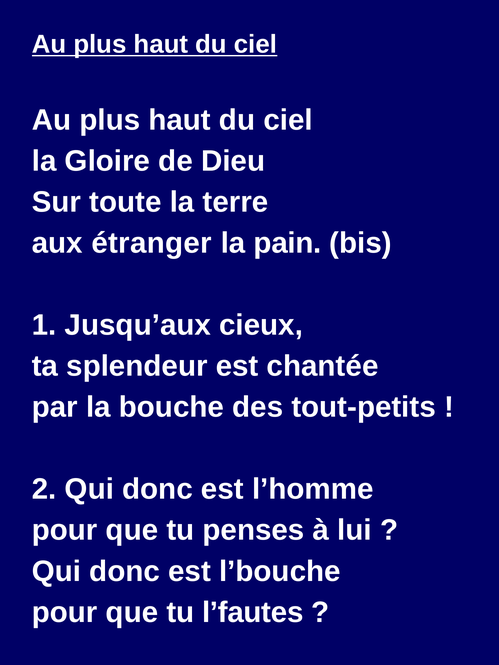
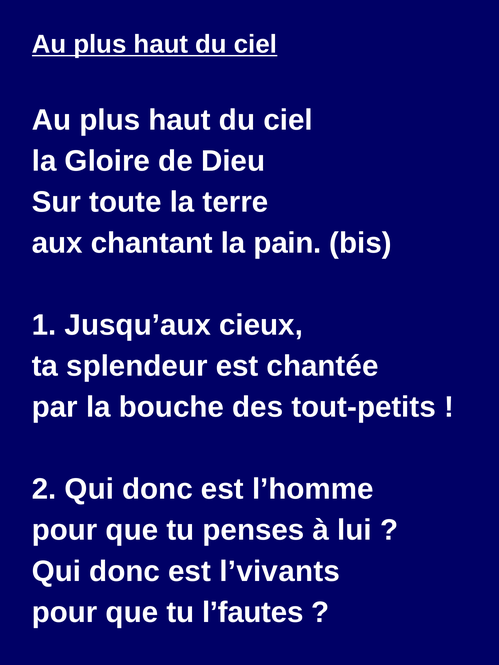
étranger: étranger -> chantant
l’bouche: l’bouche -> l’vivants
